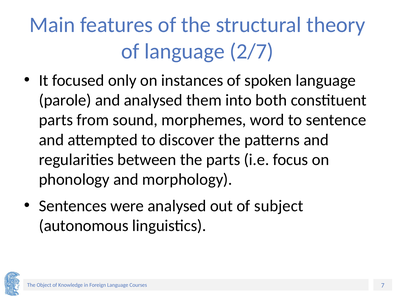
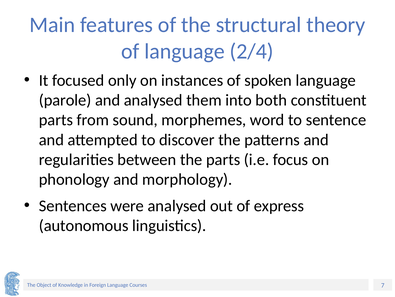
2/7: 2/7 -> 2/4
subject: subject -> express
